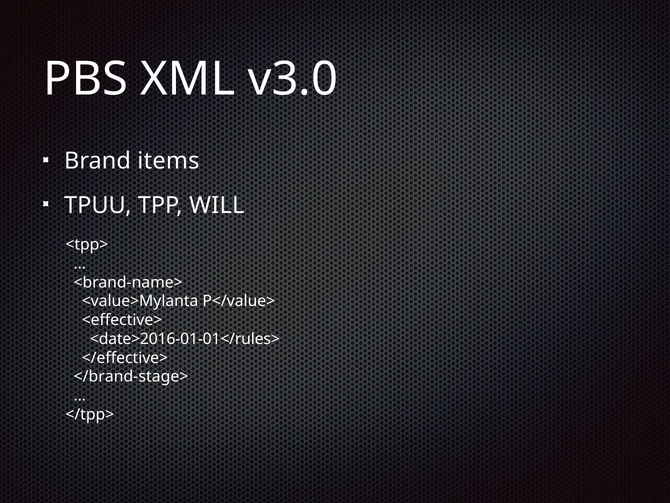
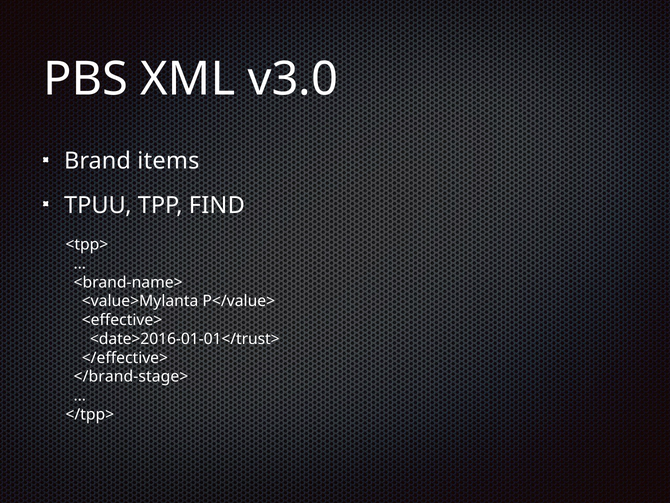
WILL: WILL -> FIND
<date>2016-01-01</rules>: <date>2016-01-01</rules> -> <date>2016-01-01</trust>
